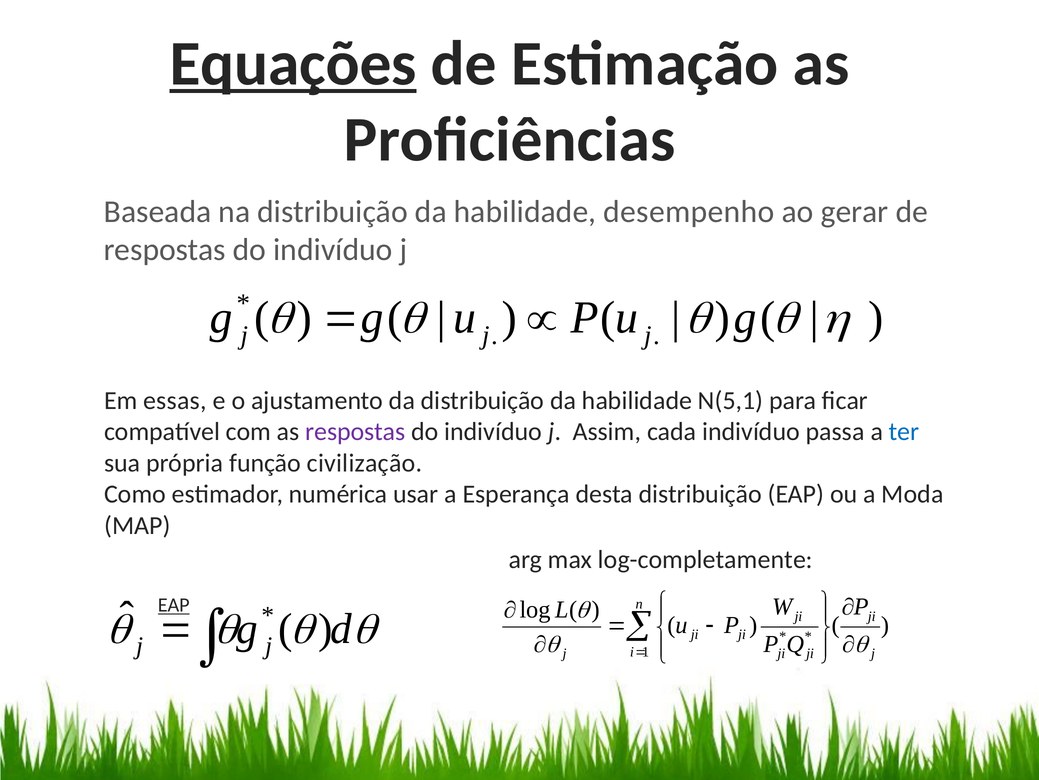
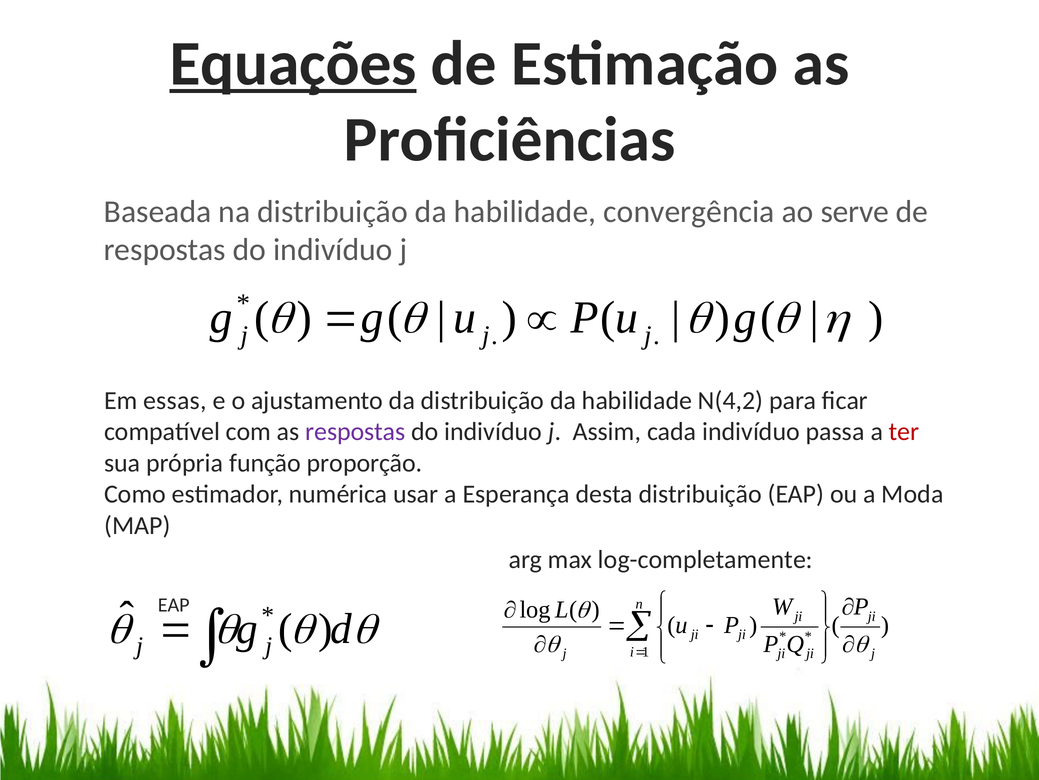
desempenho: desempenho -> convergência
gerar: gerar -> serve
N(5,1: N(5,1 -> N(4,2
ter colour: blue -> red
civilização: civilização -> proporção
EAP at (174, 605) underline: present -> none
